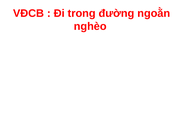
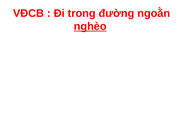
nghèo underline: none -> present
